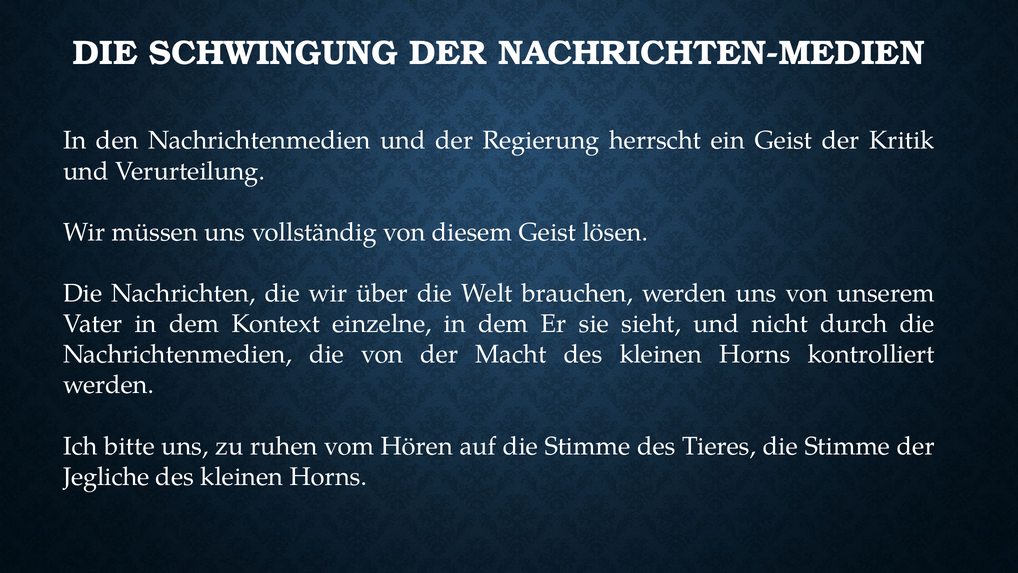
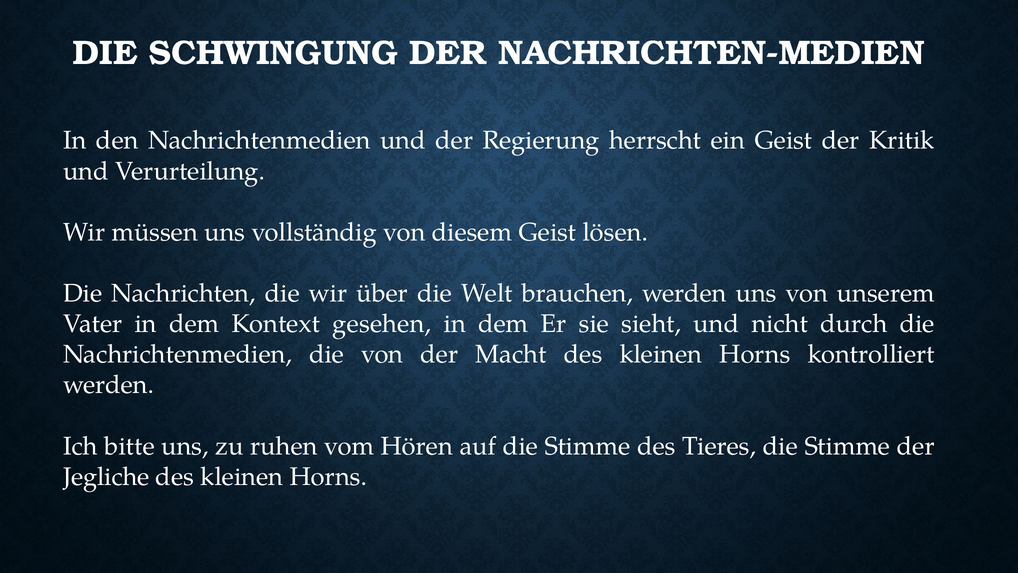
einzelne: einzelne -> gesehen
